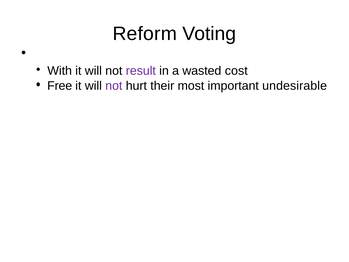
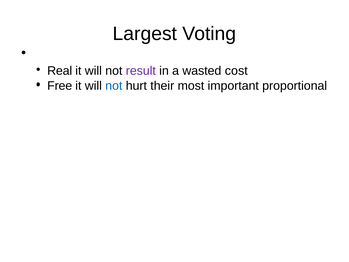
Reform: Reform -> Largest
With: With -> Real
not at (114, 86) colour: purple -> blue
undesirable: undesirable -> proportional
